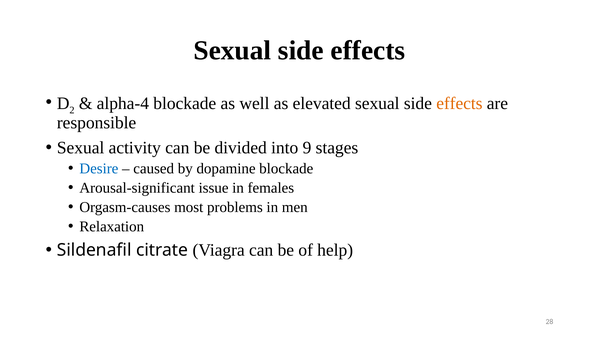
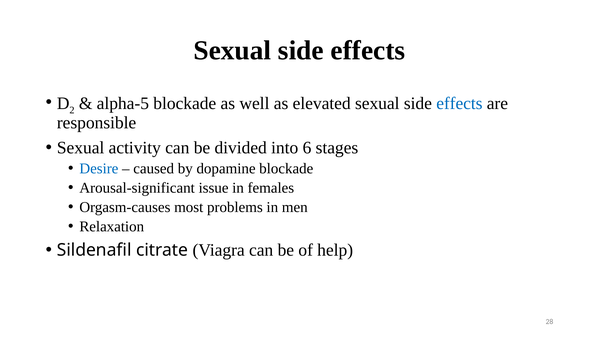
alpha-4: alpha-4 -> alpha-5
effects at (459, 103) colour: orange -> blue
9: 9 -> 6
